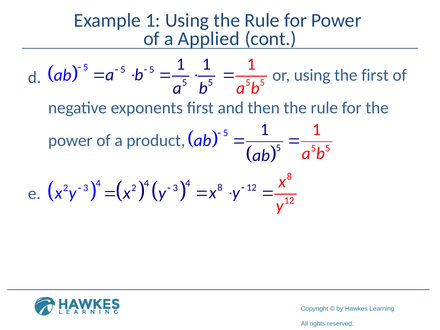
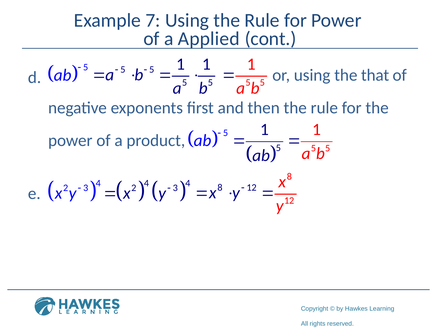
Example 1: 1 -> 7
the first: first -> that
